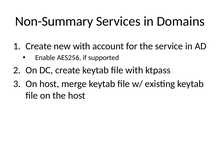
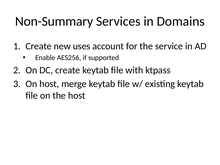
new with: with -> uses
